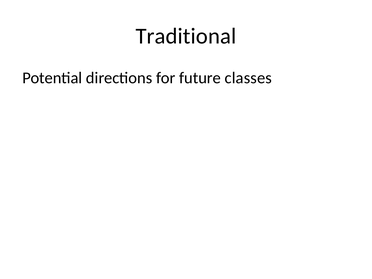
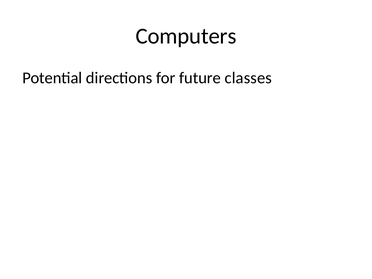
Traditional: Traditional -> Computers
